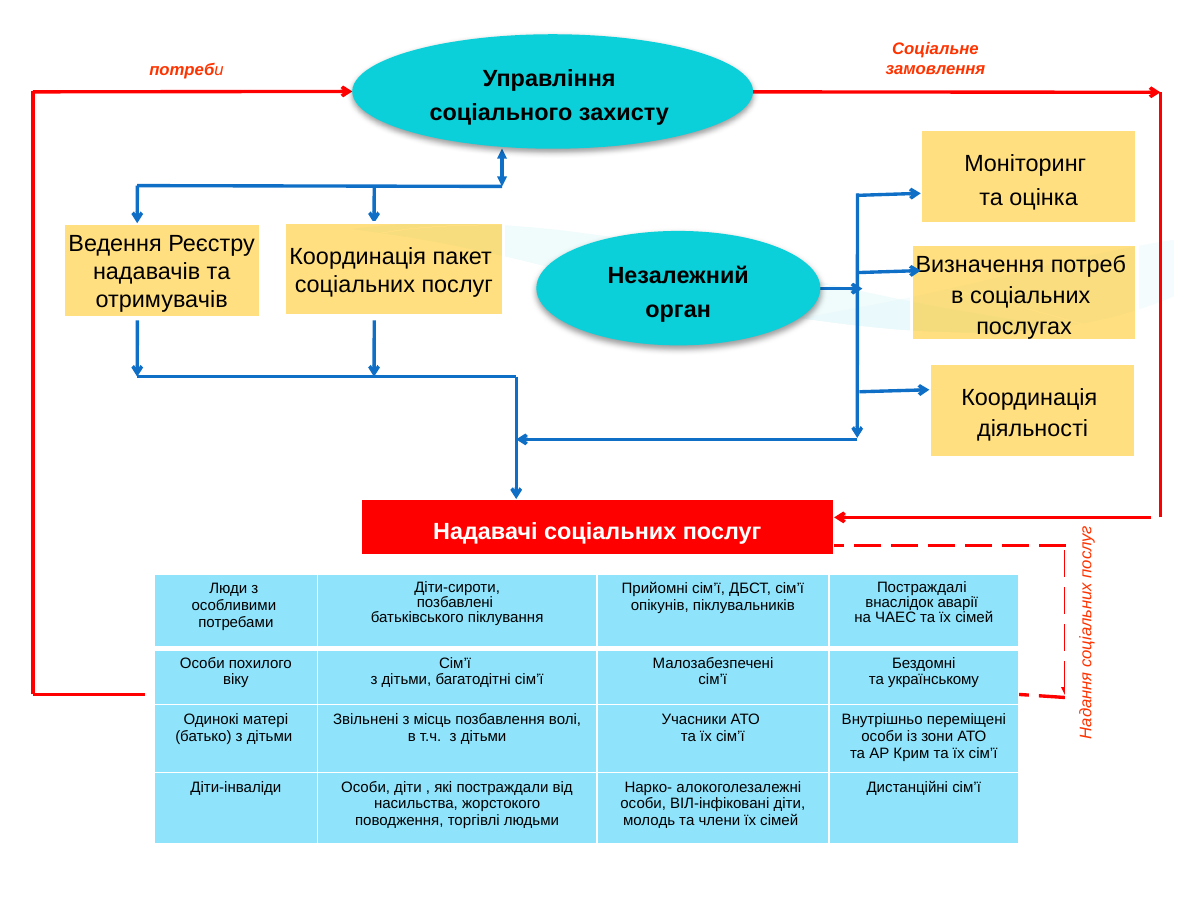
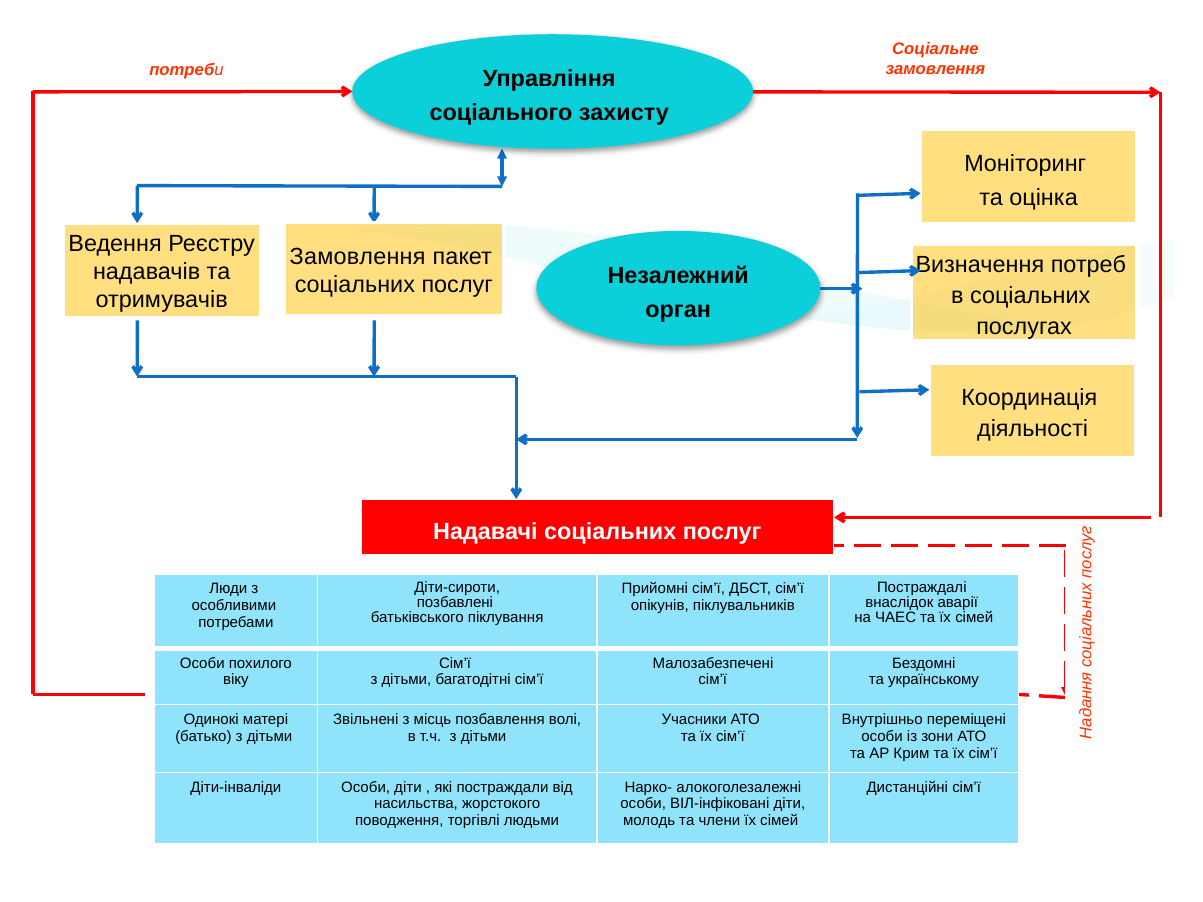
Координація at (358, 257): Координація -> Замовлення
